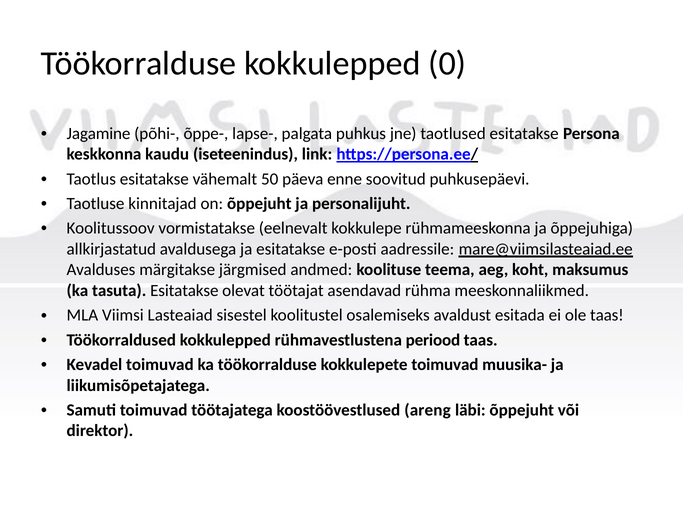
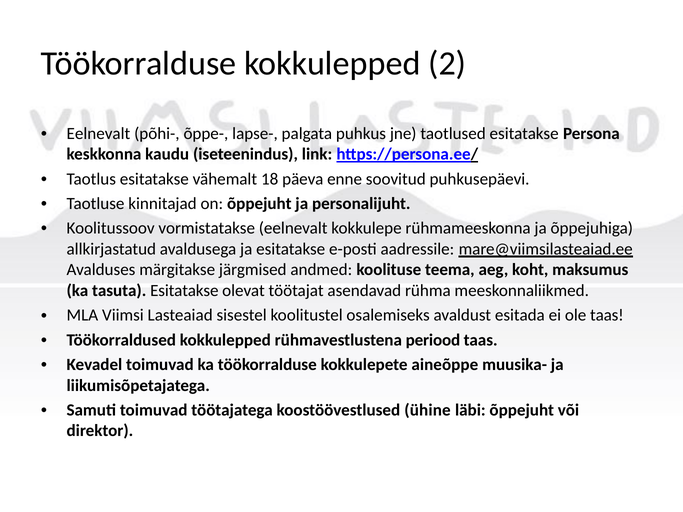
0: 0 -> 2
Jagamine at (99, 134): Jagamine -> Eelnevalt
50: 50 -> 18
kokkulepete toimuvad: toimuvad -> aineõppe
areng: areng -> ühine
